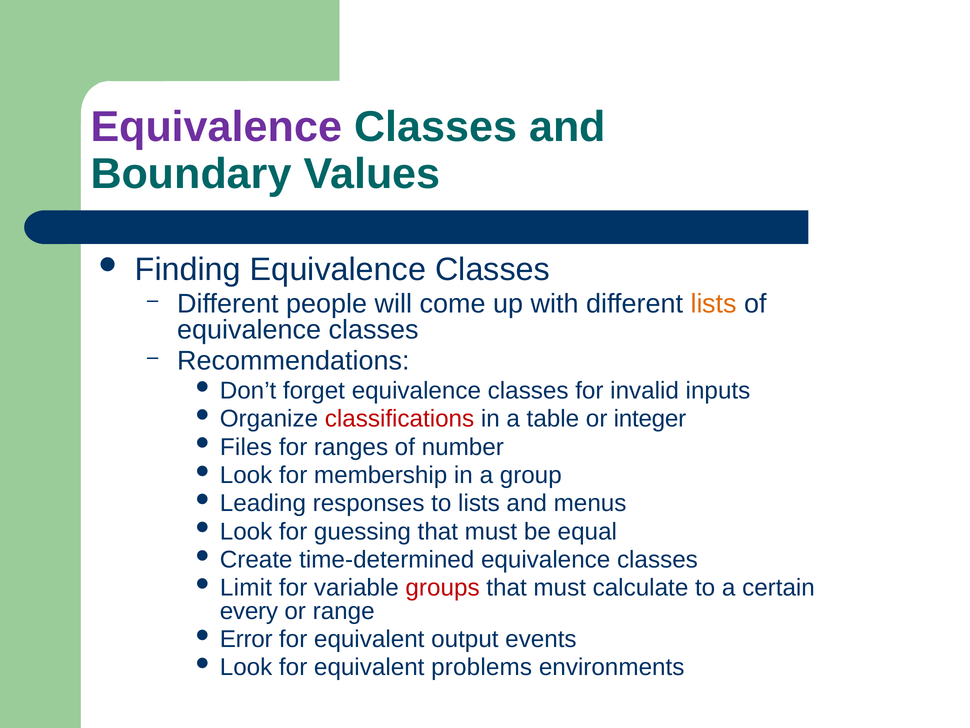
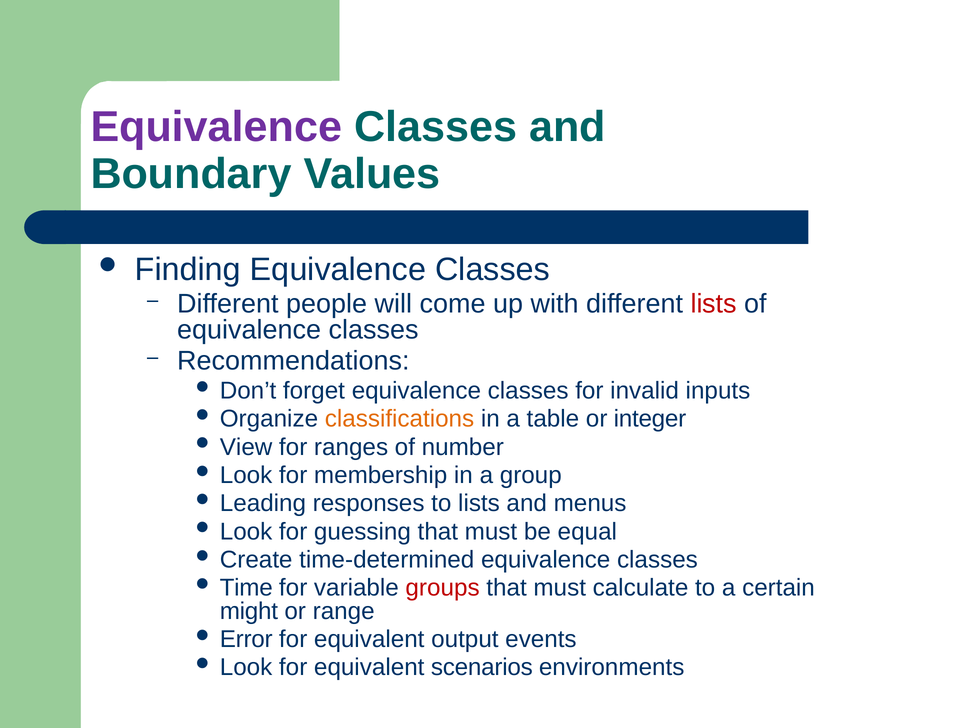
lists at (714, 304) colour: orange -> red
classifications colour: red -> orange
Files: Files -> View
Limit: Limit -> Time
every: every -> might
problems: problems -> scenarios
